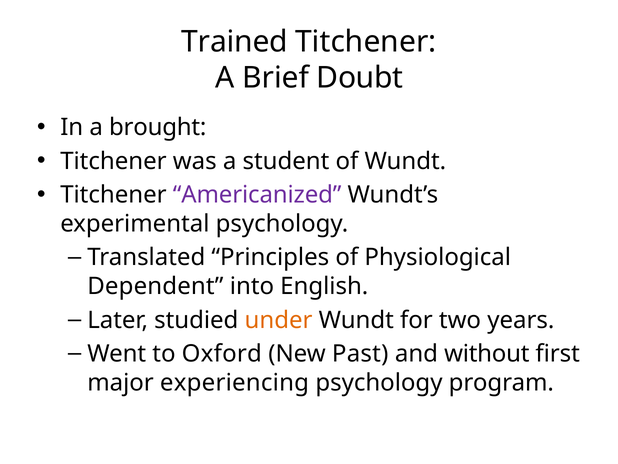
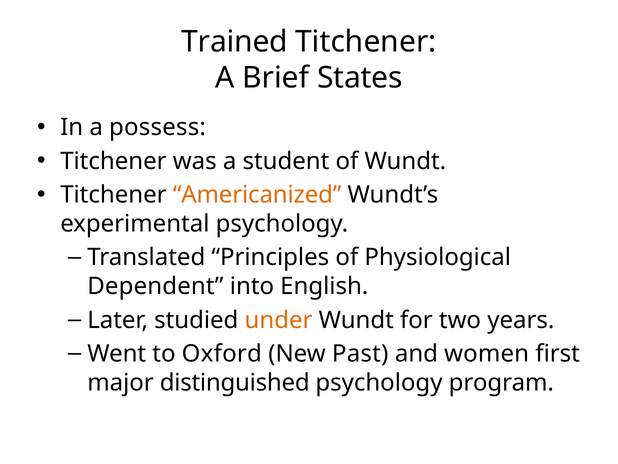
Doubt: Doubt -> States
brought: brought -> possess
Americanized colour: purple -> orange
without: without -> women
experiencing: experiencing -> distinguished
